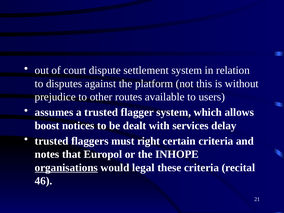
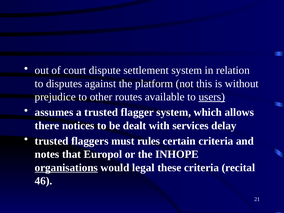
users underline: none -> present
boost: boost -> there
right: right -> rules
